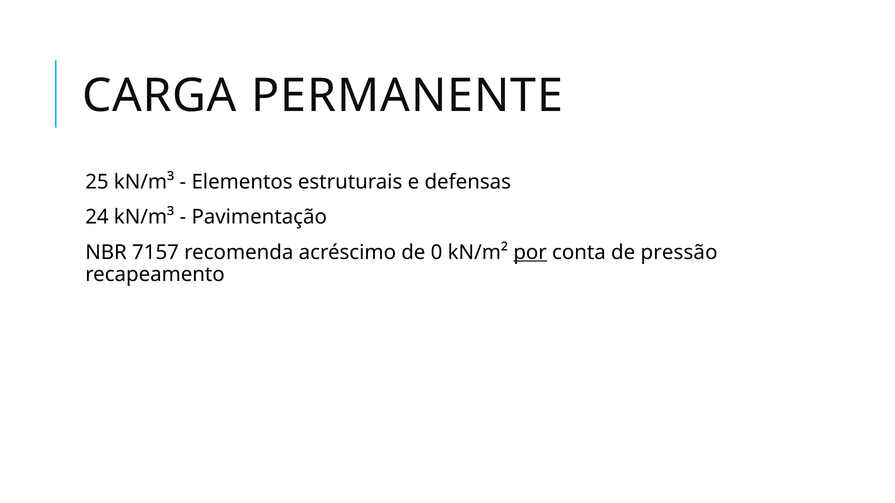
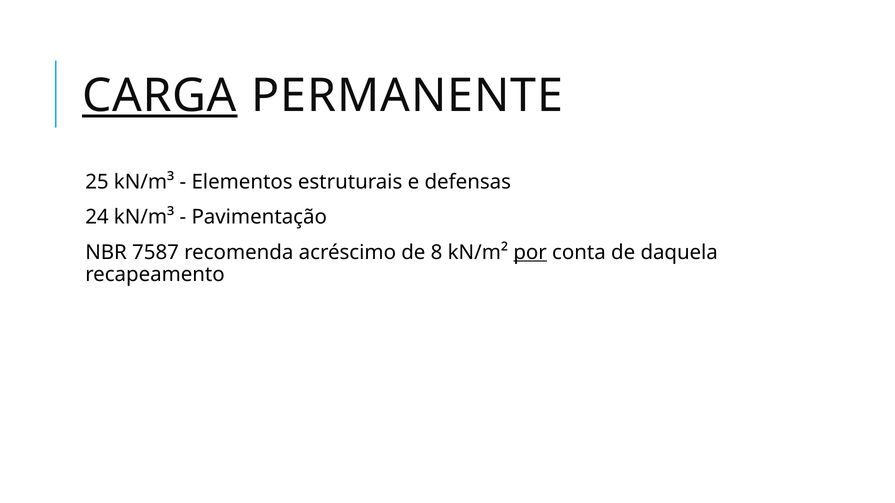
CARGA underline: none -> present
7157: 7157 -> 7587
0: 0 -> 8
pressão: pressão -> daquela
